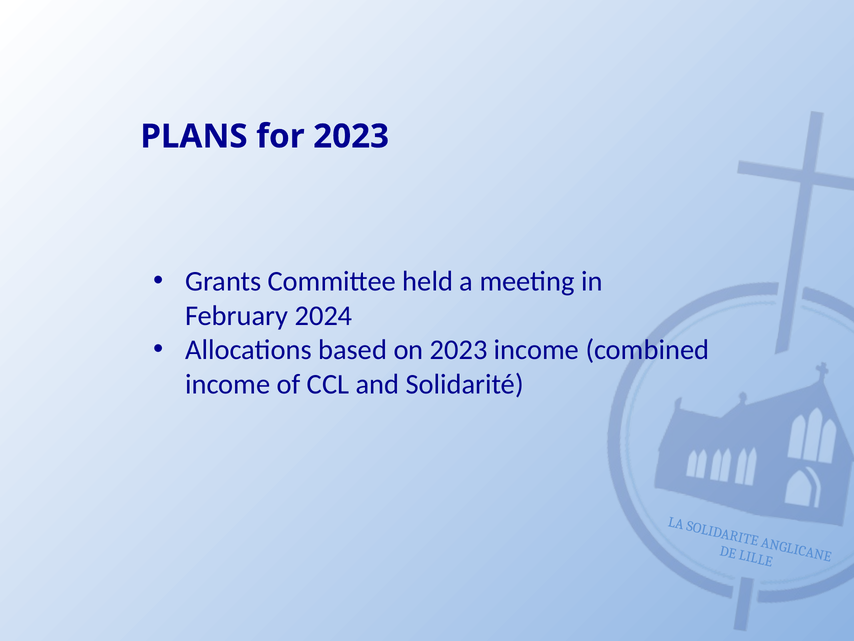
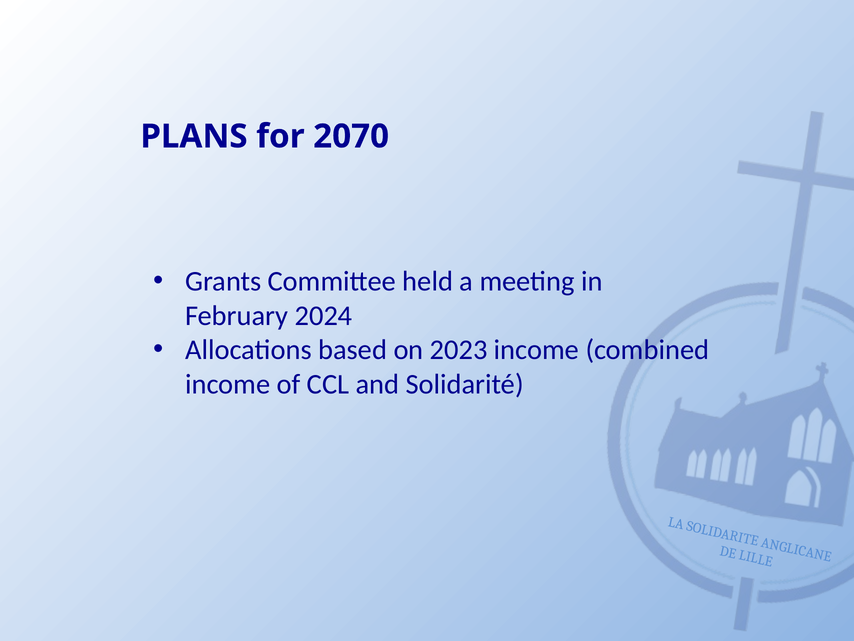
for 2023: 2023 -> 2070
